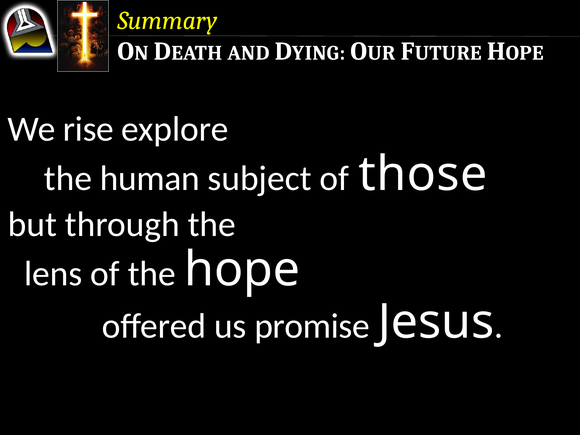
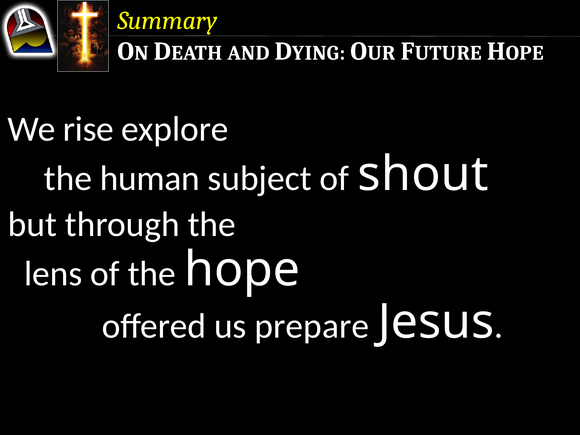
those: those -> shout
promise: promise -> prepare
